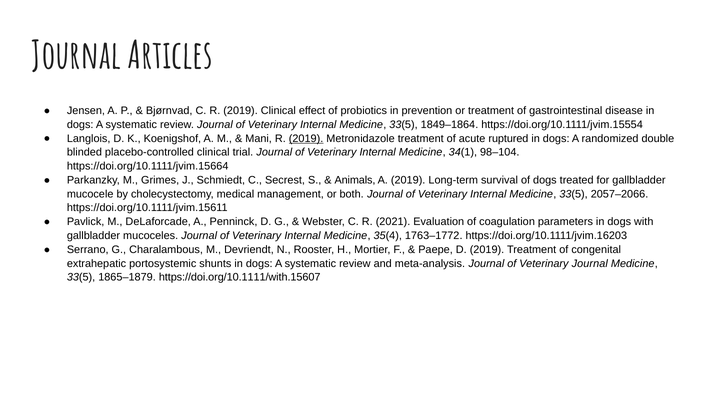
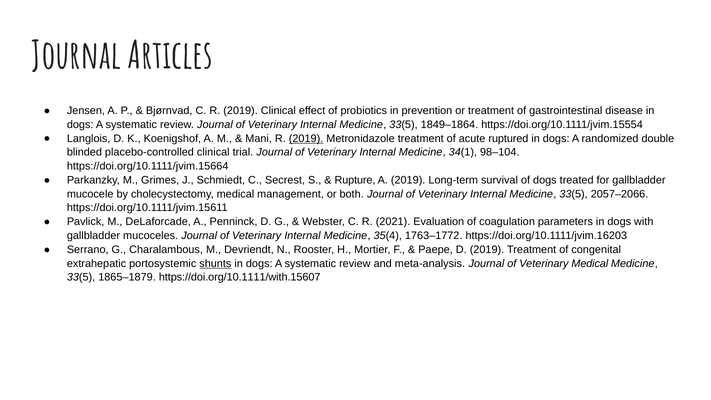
Animals: Animals -> Rupture
shunts underline: none -> present
Veterinary Journal: Journal -> Medical
